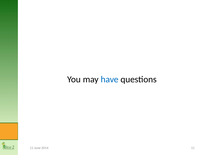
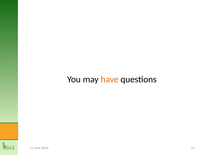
have colour: blue -> orange
